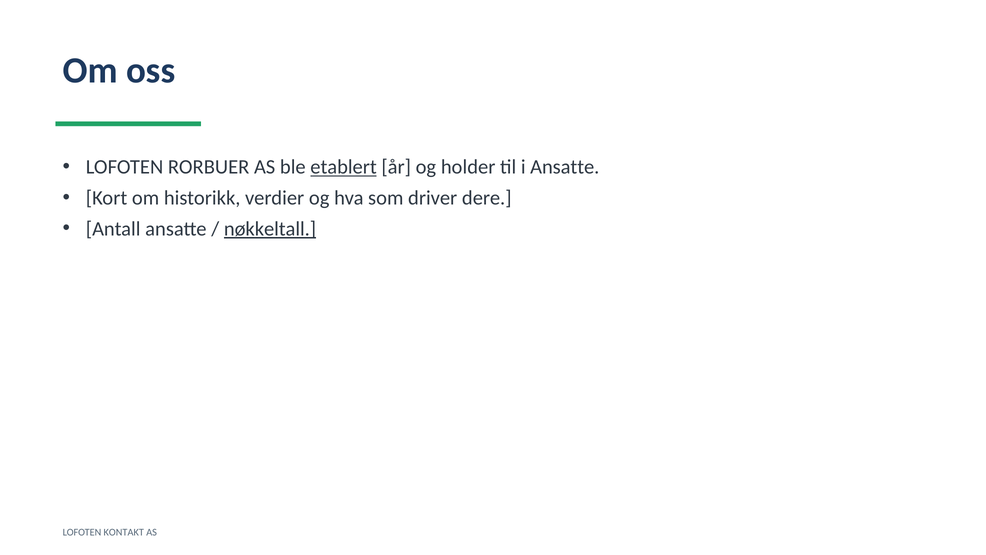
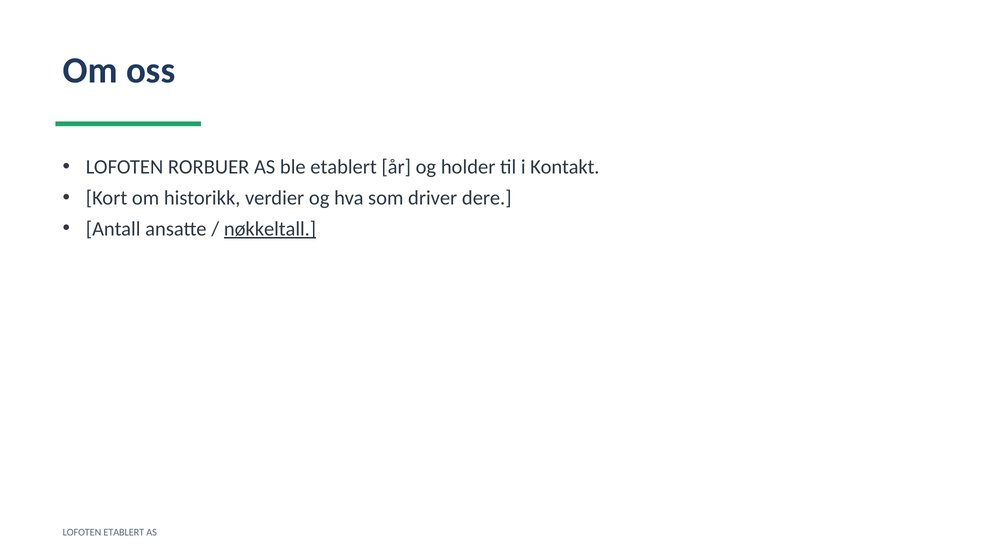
etablert at (344, 167) underline: present -> none
i Ansatte: Ansatte -> Kontakt
LOFOTEN KONTAKT: KONTAKT -> ETABLERT
